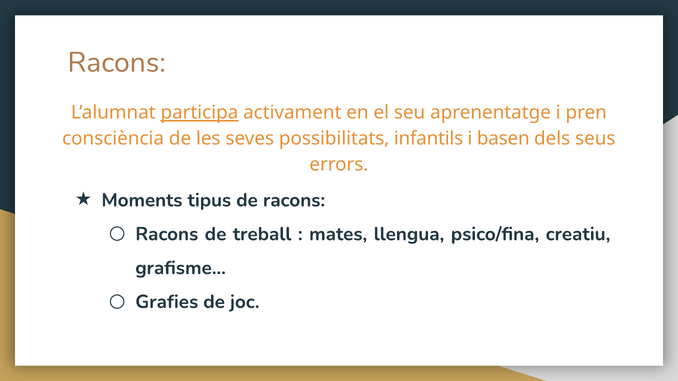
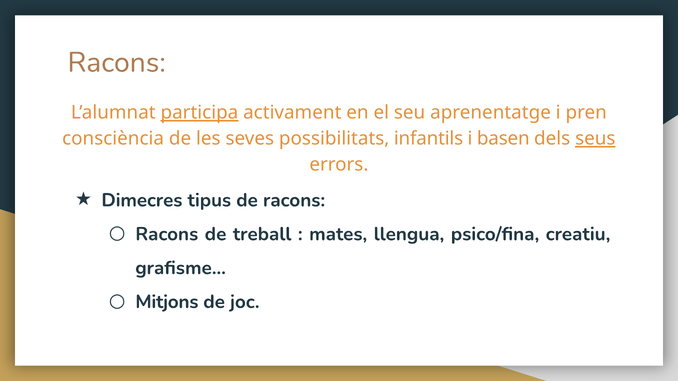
seus underline: none -> present
Moments: Moments -> Dimecres
Grafies: Grafies -> Mitjons
